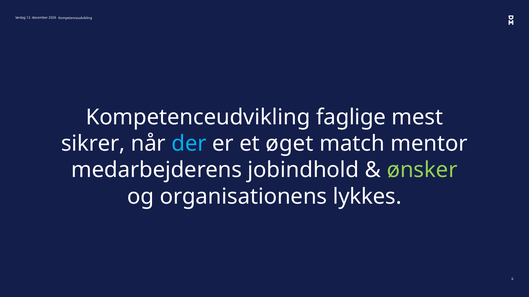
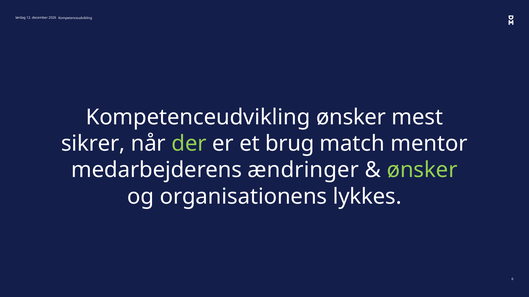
faglige at (351, 117): faglige -> ønsker
der colour: light blue -> light green
øget: øget -> brug
jobindhold: jobindhold -> ændringer
